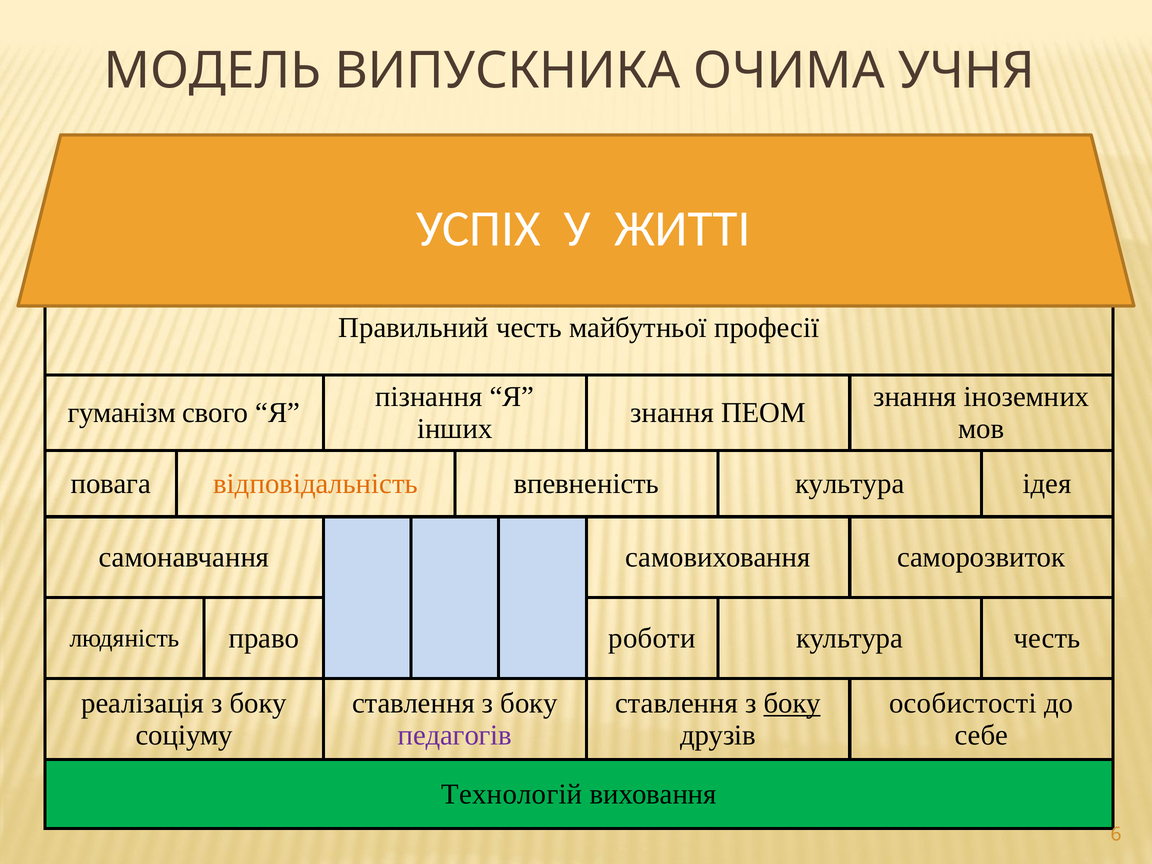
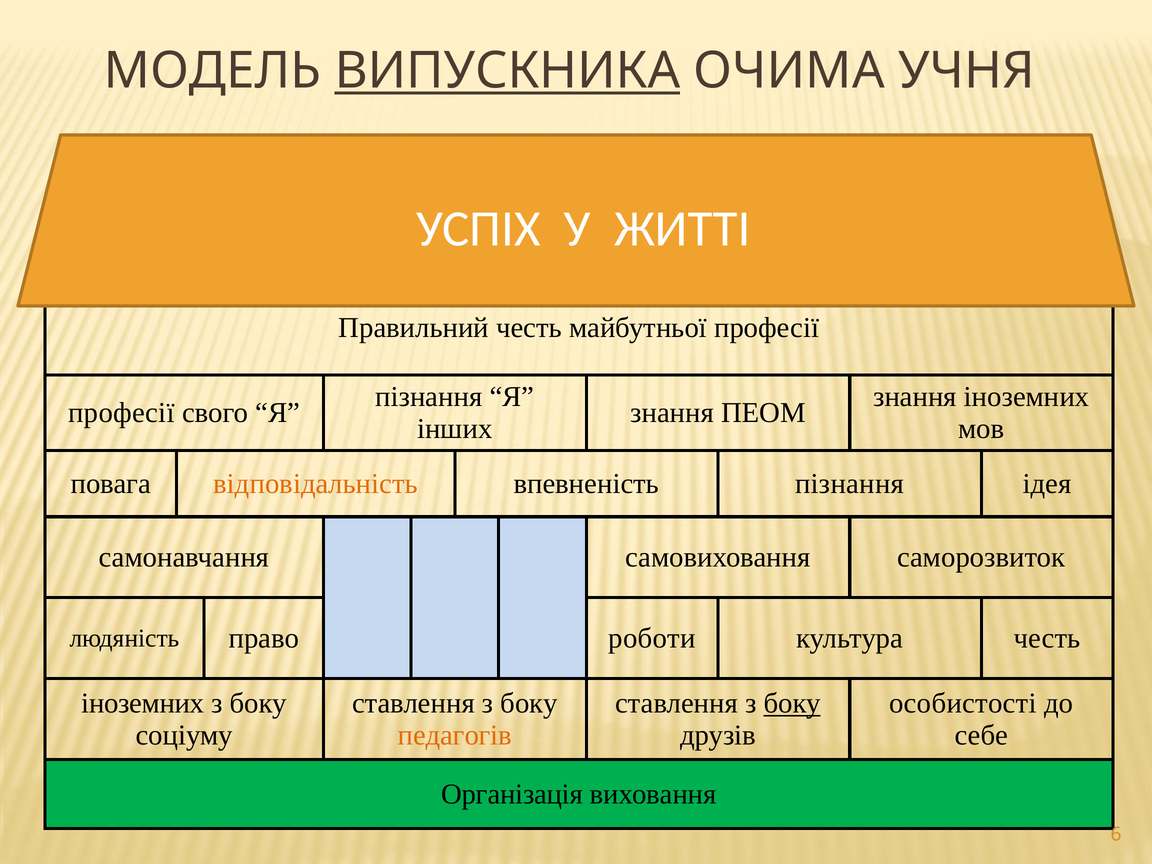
ВИПУСКНИКА underline: none -> present
гуманізм at (122, 413): гуманізм -> професії
впевненість культура: культура -> пізнання
реалізація at (143, 703): реалізація -> іноземних
педагогів colour: purple -> orange
Технологій: Технологій -> Організація
